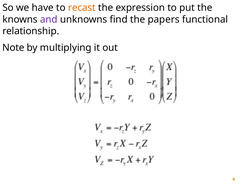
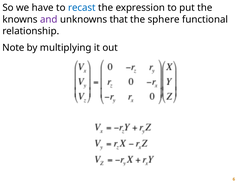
recast colour: orange -> blue
find: find -> that
papers: papers -> sphere
